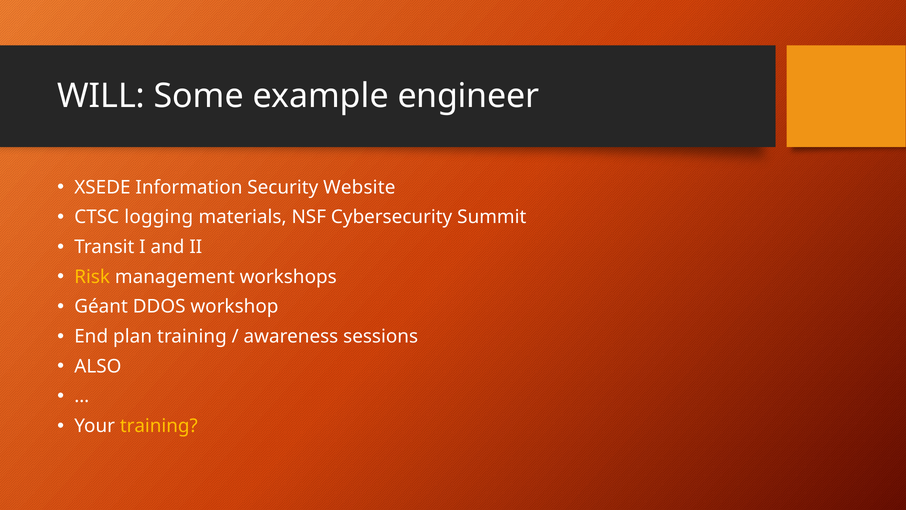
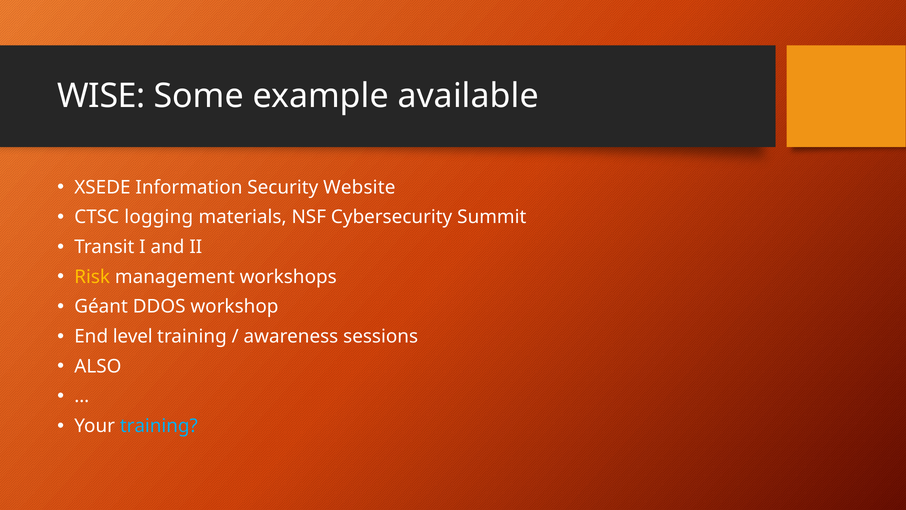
WILL: WILL -> WISE
engineer: engineer -> available
plan: plan -> level
training at (159, 426) colour: yellow -> light blue
